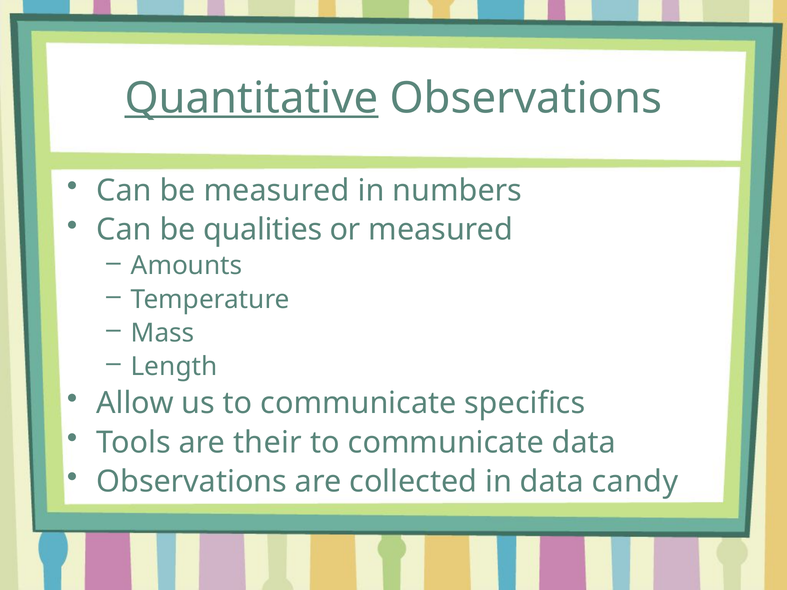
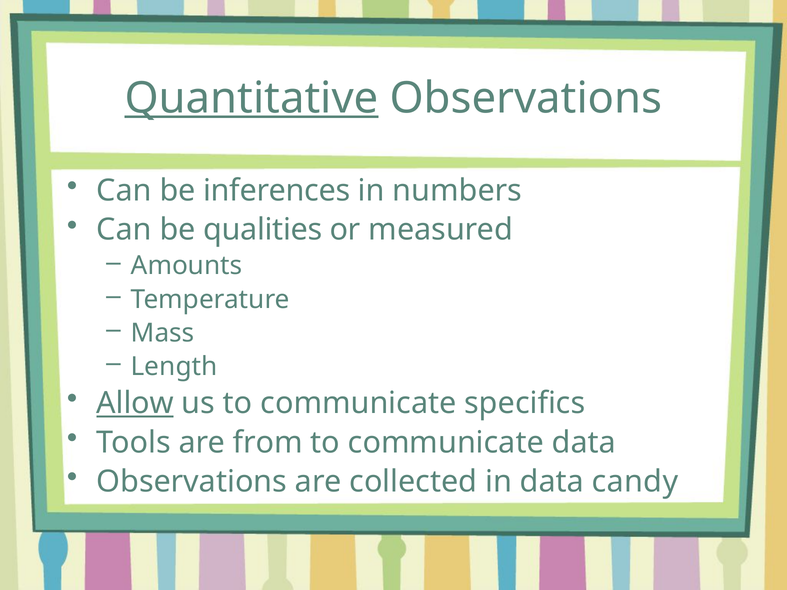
be measured: measured -> inferences
Allow underline: none -> present
their: their -> from
